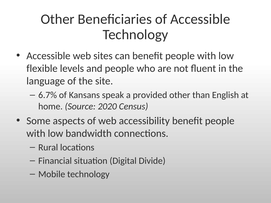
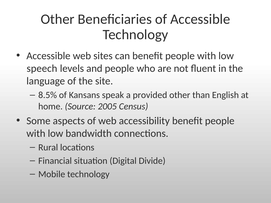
flexible: flexible -> speech
6.7%: 6.7% -> 8.5%
2020: 2020 -> 2005
